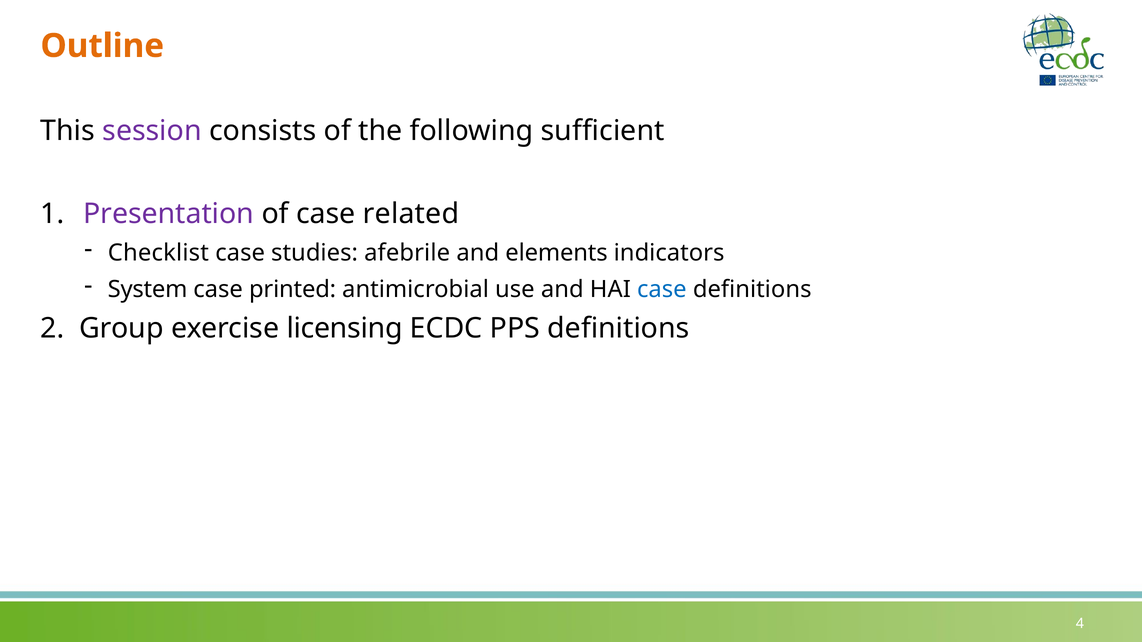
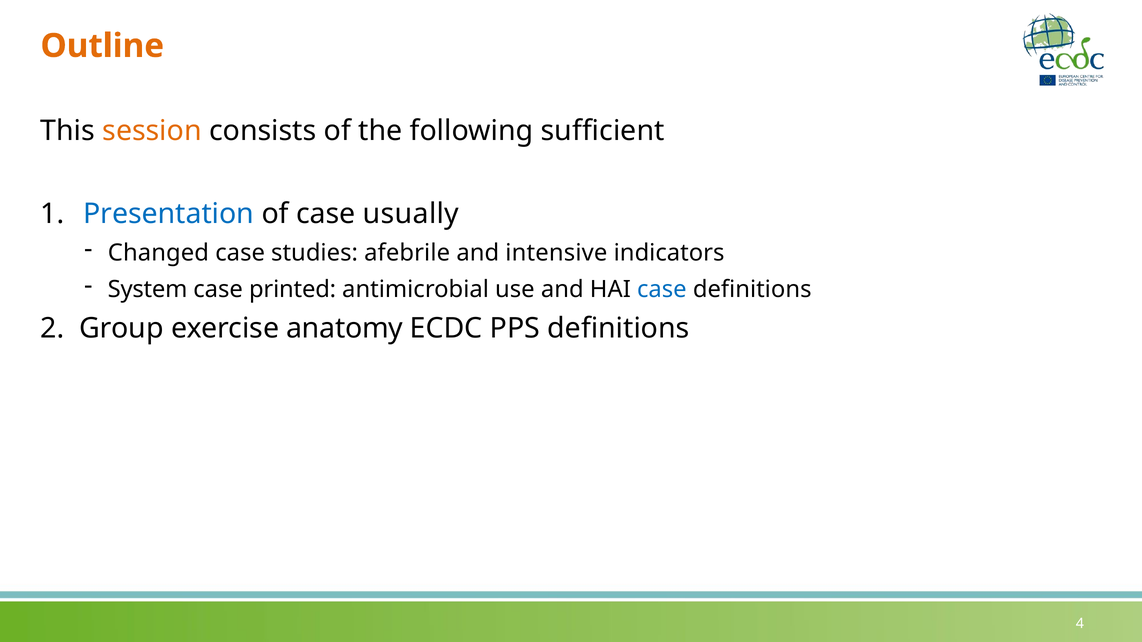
session colour: purple -> orange
Presentation colour: purple -> blue
related: related -> usually
Checklist: Checklist -> Changed
elements: elements -> intensive
licensing: licensing -> anatomy
